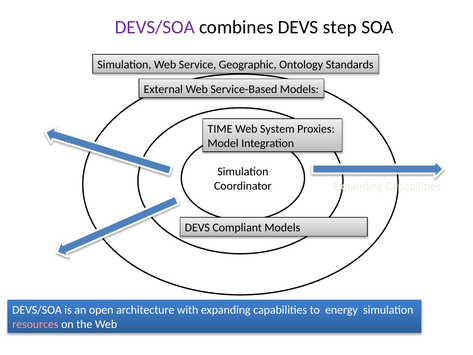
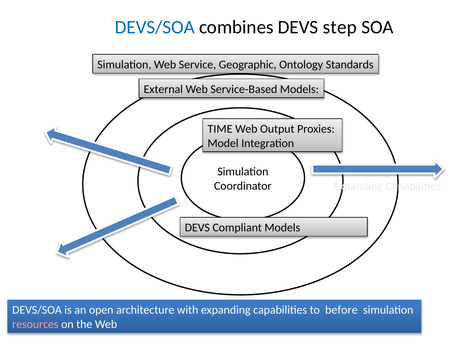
DEVS/SOA at (155, 27) colour: purple -> blue
System: System -> Output
energy: energy -> before
